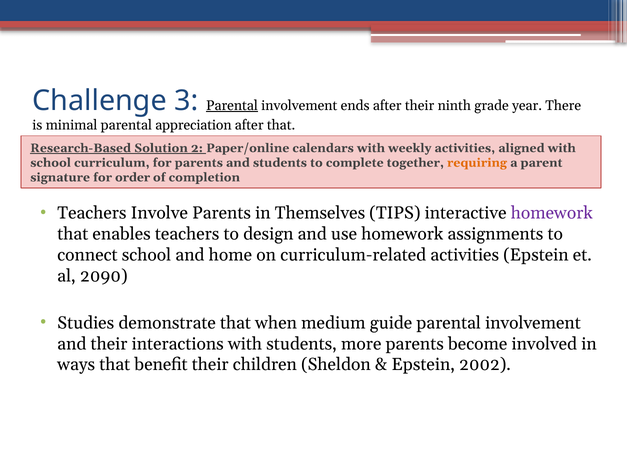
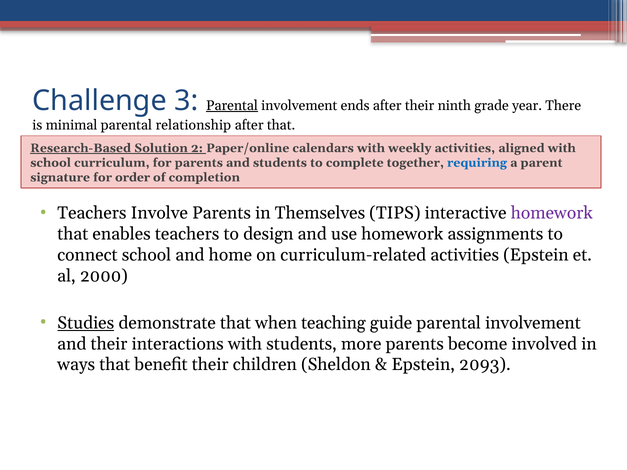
appreciation: appreciation -> relationship
requiring colour: orange -> blue
2090: 2090 -> 2000
Studies underline: none -> present
medium: medium -> teaching
2002: 2002 -> 2093
